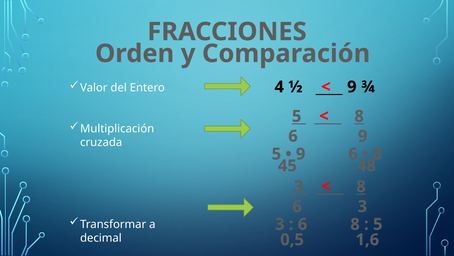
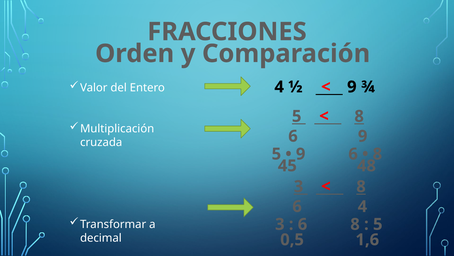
6 3: 3 -> 4
